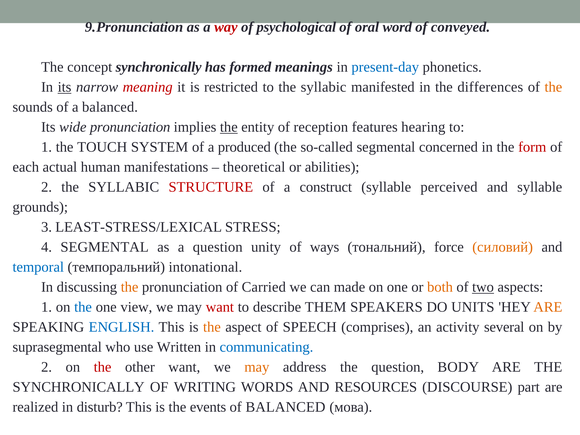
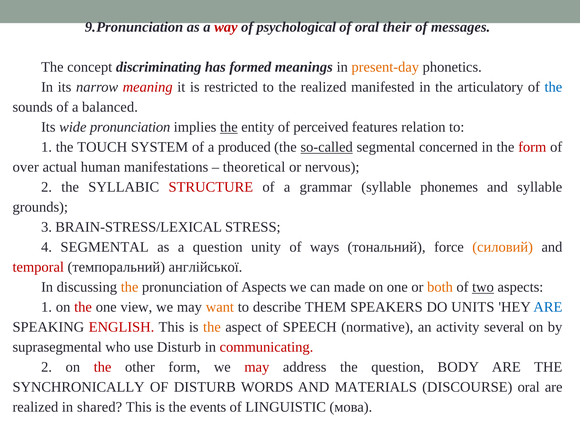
word: word -> their
conveyed: conveyed -> messages
concept synchronically: synchronically -> discriminating
present-day colour: blue -> orange
its at (65, 87) underline: present -> none
to the syllabic: syllabic -> realized
differences: differences -> articulatory
the at (553, 87) colour: orange -> blue
reception: reception -> perceived
hearing: hearing -> relation
so-called underline: none -> present
each: each -> over
abilities: abilities -> nervous
construct: construct -> grammar
perceived: perceived -> phonemes
LEAST-STRESS/LEXICAL: LEAST-STRESS/LEXICAL -> BRAIN-STRESS/LEXICAL
temporal colour: blue -> red
intonational: intonational -> англійської
of Carried: Carried -> Aspects
the at (83, 307) colour: blue -> red
want at (220, 307) colour: red -> orange
ARE at (548, 307) colour: orange -> blue
ENGLISH colour: blue -> red
comprises: comprises -> normative
use Written: Written -> Disturb
communicating colour: blue -> red
other want: want -> form
may at (257, 367) colour: orange -> red
OF WRITING: WRITING -> DISTURB
RESOURCES: RESOURCES -> MATERIALS
DISCOURSE part: part -> oral
disturb: disturb -> shared
of BALANCED: BALANCED -> LINGUISTIC
